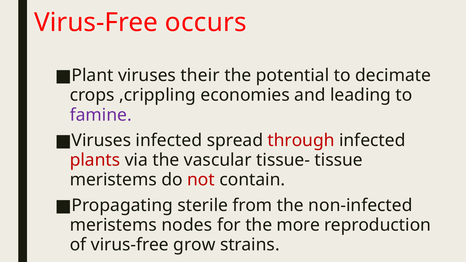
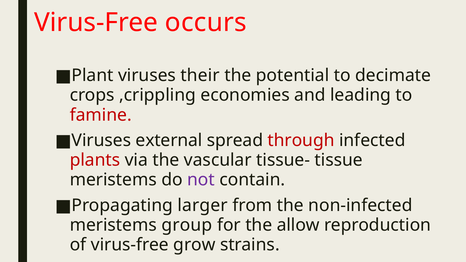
famine colour: purple -> red
Viruses infected: infected -> external
not colour: red -> purple
sterile: sterile -> larger
nodes: nodes -> group
more: more -> allow
